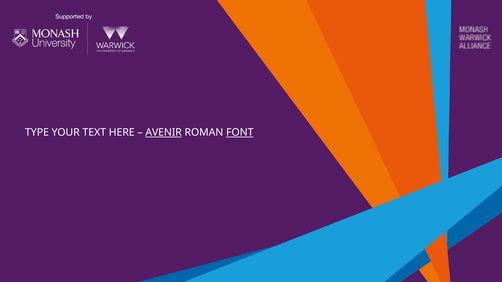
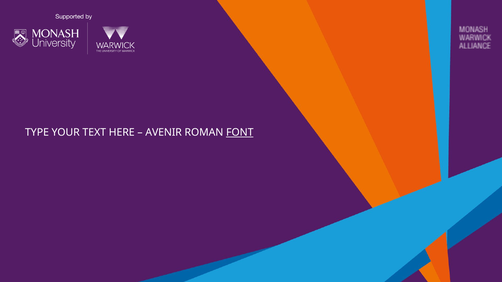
AVENIR underline: present -> none
